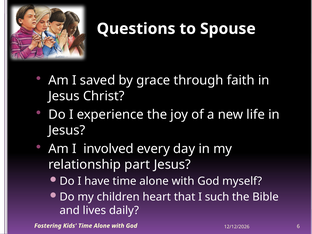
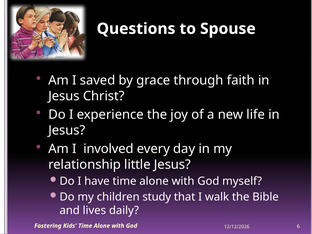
part: part -> little
heart: heart -> study
such: such -> walk
